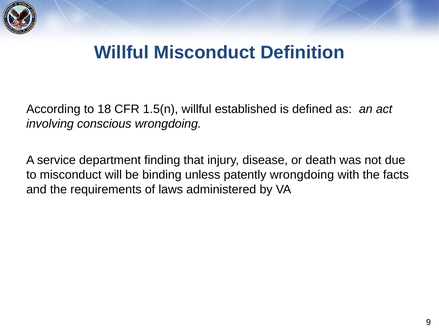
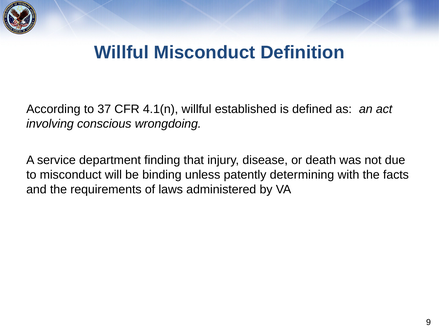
18: 18 -> 37
1.5(n: 1.5(n -> 4.1(n
patently wrongdoing: wrongdoing -> determining
